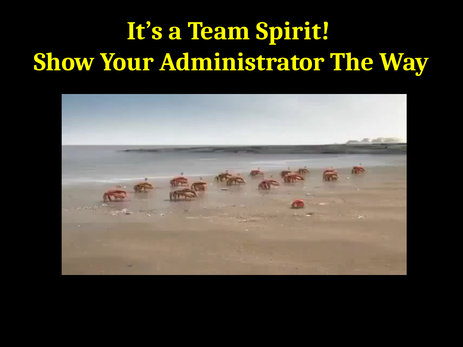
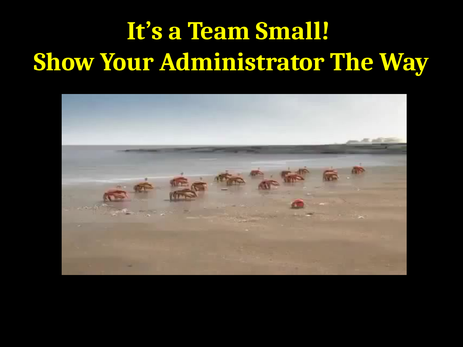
Spirit: Spirit -> Small
